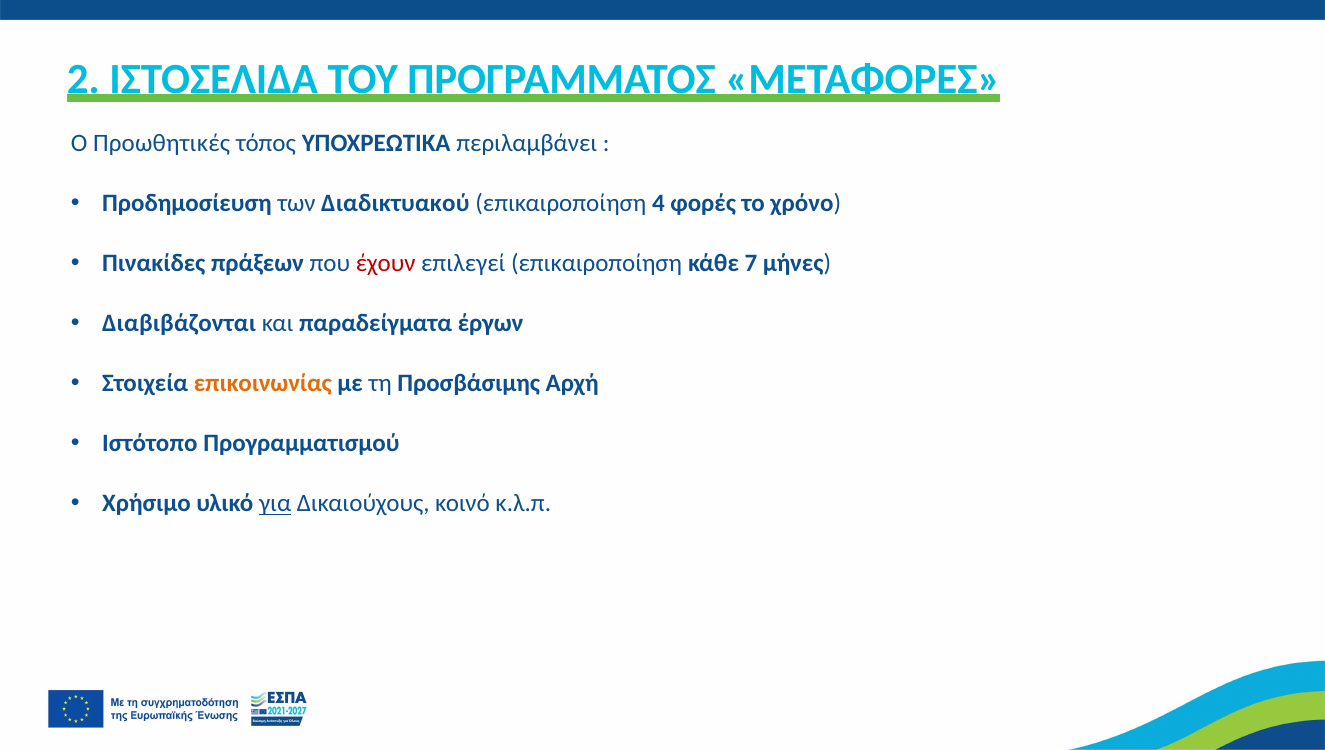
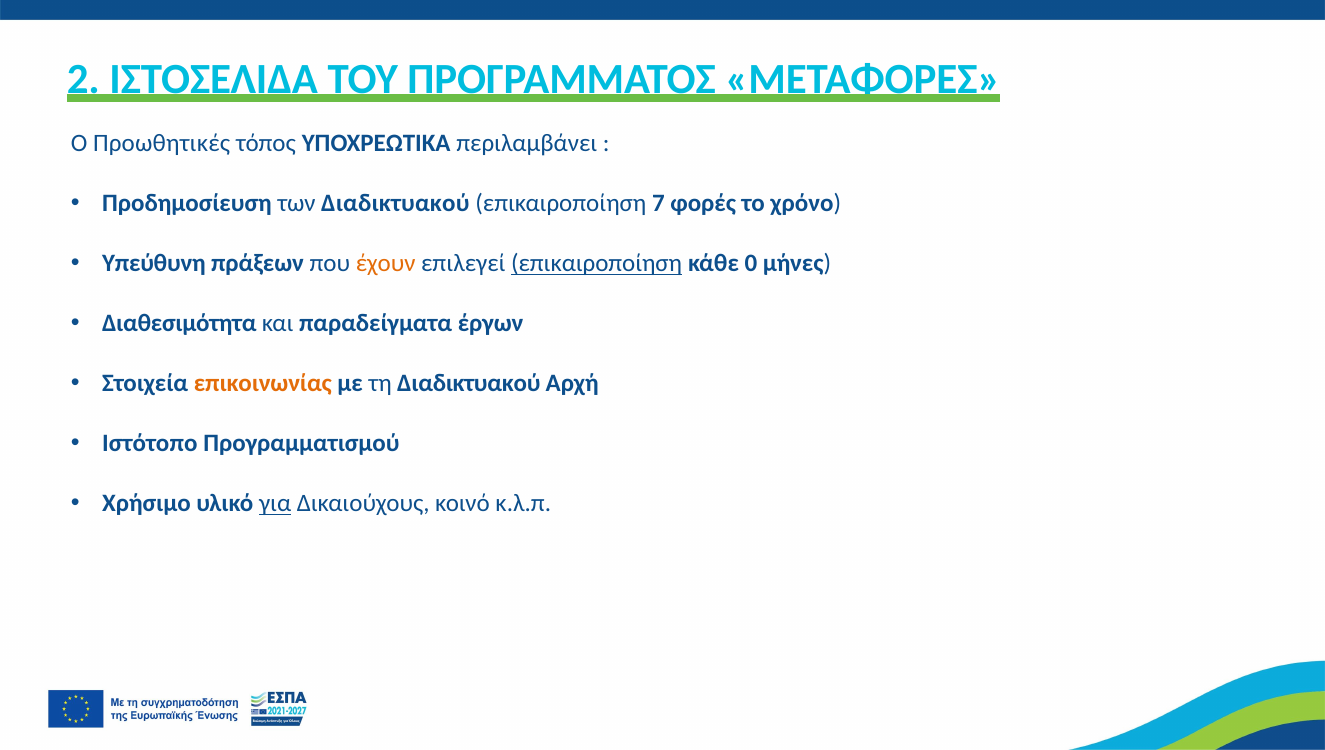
4: 4 -> 7
Πινακίδες: Πινακίδες -> Υπεύθυνη
έχουν colour: red -> orange
επικαιροποίηση at (597, 264) underline: none -> present
7: 7 -> 0
Διαβιβάζονται: Διαβιβάζονται -> Διαθεσιμότητα
τη Προσβάσιμης: Προσβάσιμης -> Διαδικτυακού
